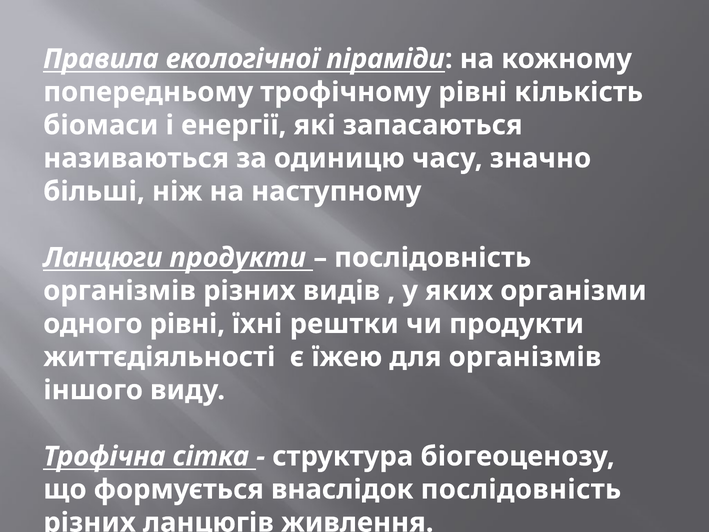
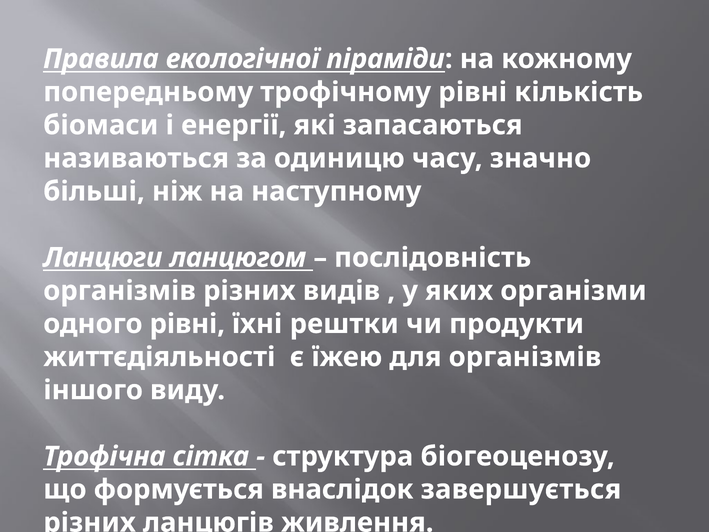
Ланцюги продукти: продукти -> ланцюгом
внаслідок послідовність: послідовність -> завершується
